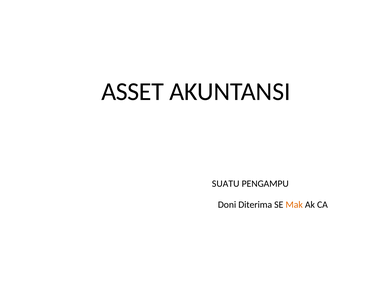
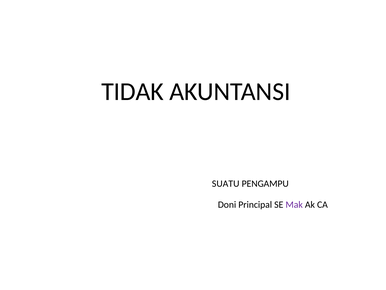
ASSET: ASSET -> TIDAK
Diterima: Diterima -> Principal
Mak colour: orange -> purple
